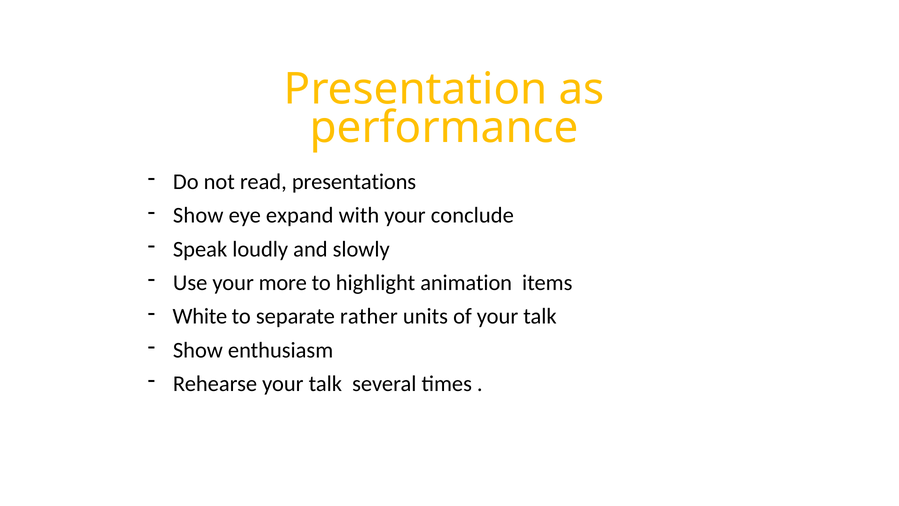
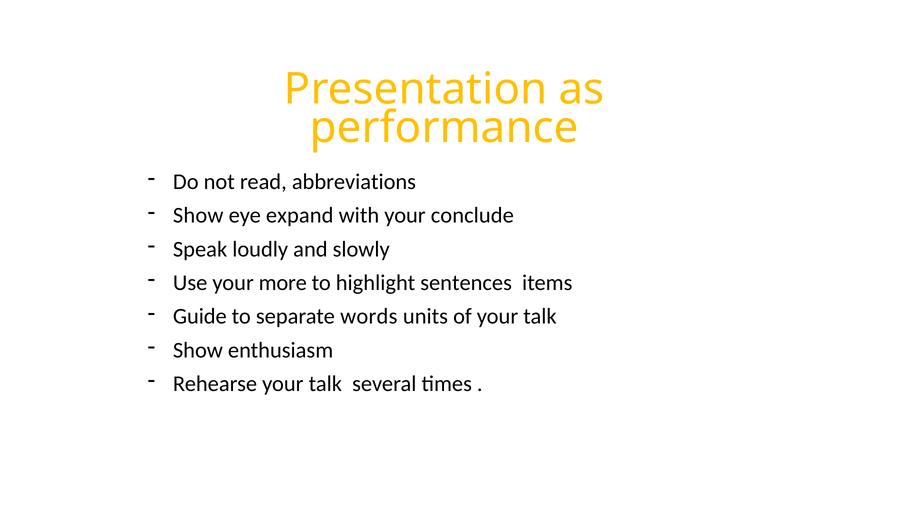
presentations: presentations -> abbreviations
animation: animation -> sentences
White: White -> Guide
rather: rather -> words
